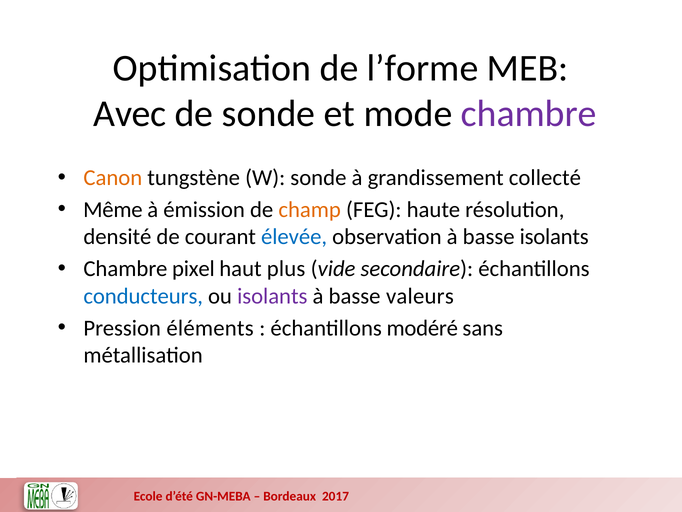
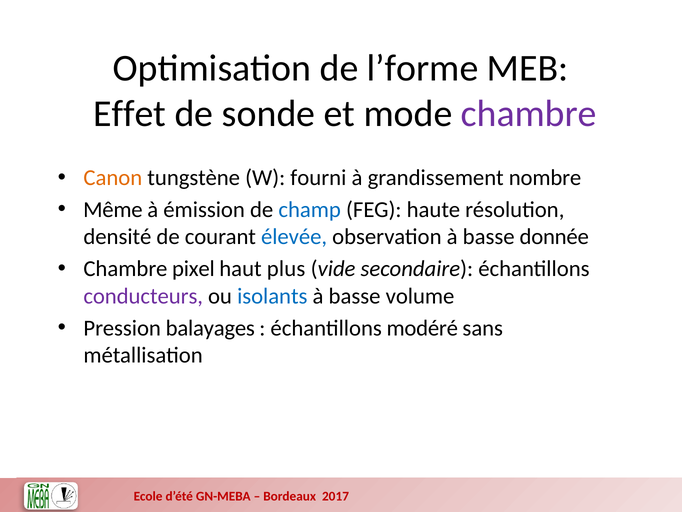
Avec: Avec -> Effet
W sonde: sonde -> fourni
collecté: collecté -> nombre
champ colour: orange -> blue
basse isolants: isolants -> donnée
conducteurs colour: blue -> purple
isolants at (272, 296) colour: purple -> blue
valeurs: valeurs -> volume
éléments: éléments -> balayages
